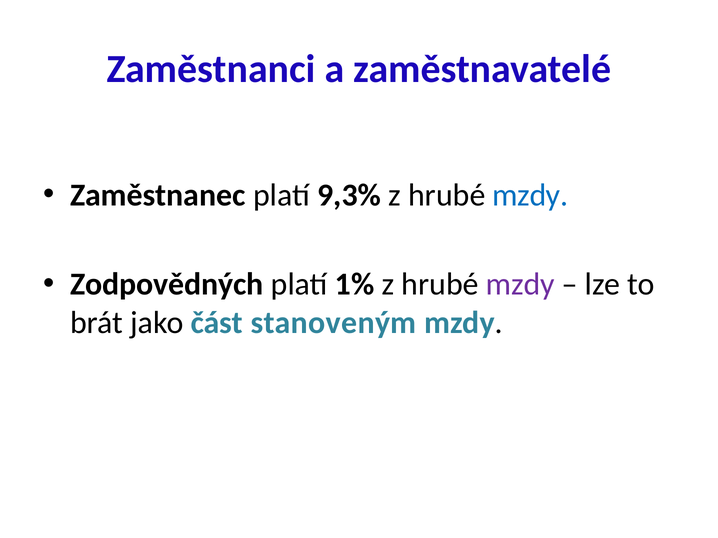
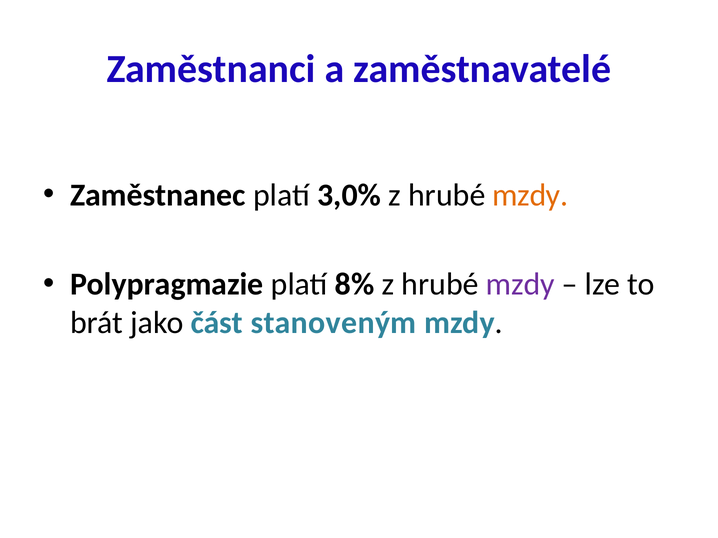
9,3%: 9,3% -> 3,0%
mzdy at (530, 195) colour: blue -> orange
Zodpovědných: Zodpovědných -> Polypragmazie
1%: 1% -> 8%
